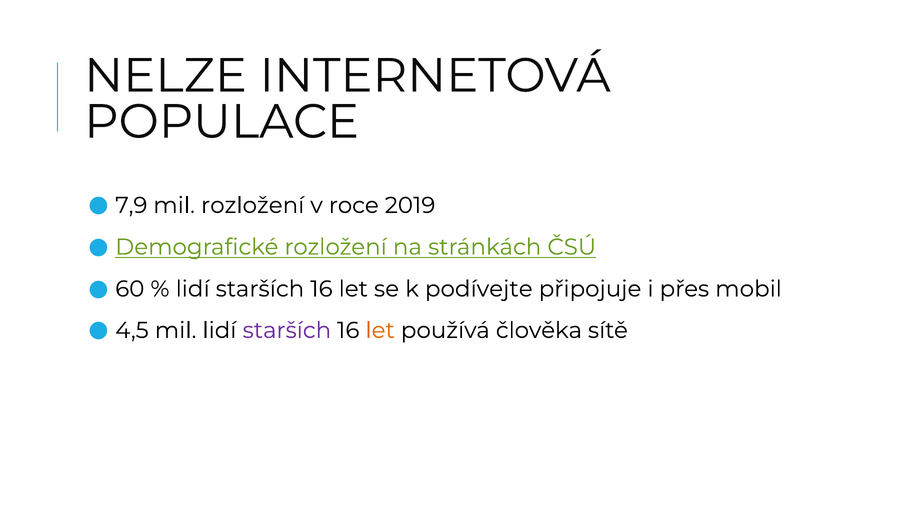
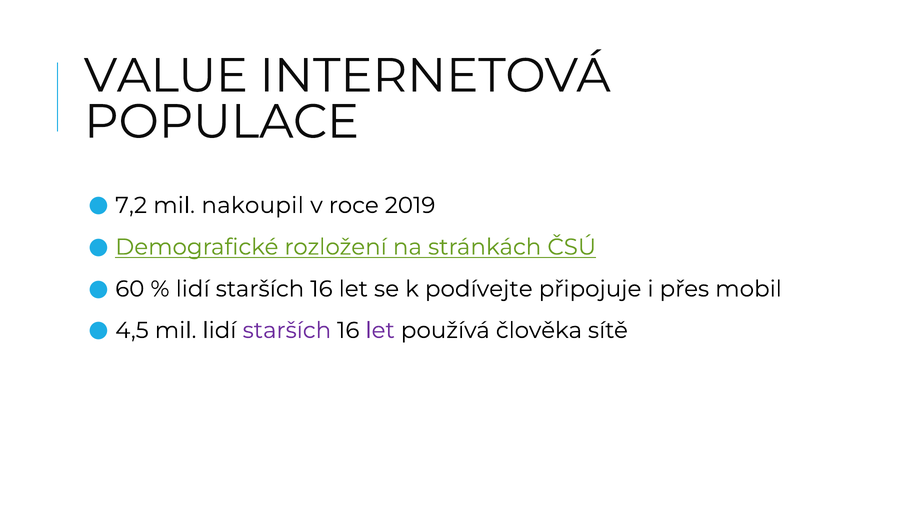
NELZE: NELZE -> VALUE
7,9: 7,9 -> 7,2
mil rozložení: rozložení -> nakoupil
let at (380, 330) colour: orange -> purple
